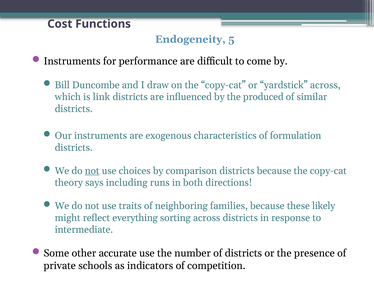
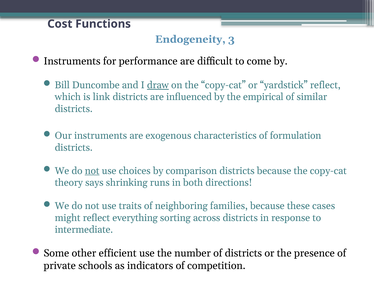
5: 5 -> 3
draw underline: none -> present
yardstick across: across -> reflect
produced: produced -> empirical
including: including -> shrinking
likely: likely -> cases
accurate: accurate -> efficient
